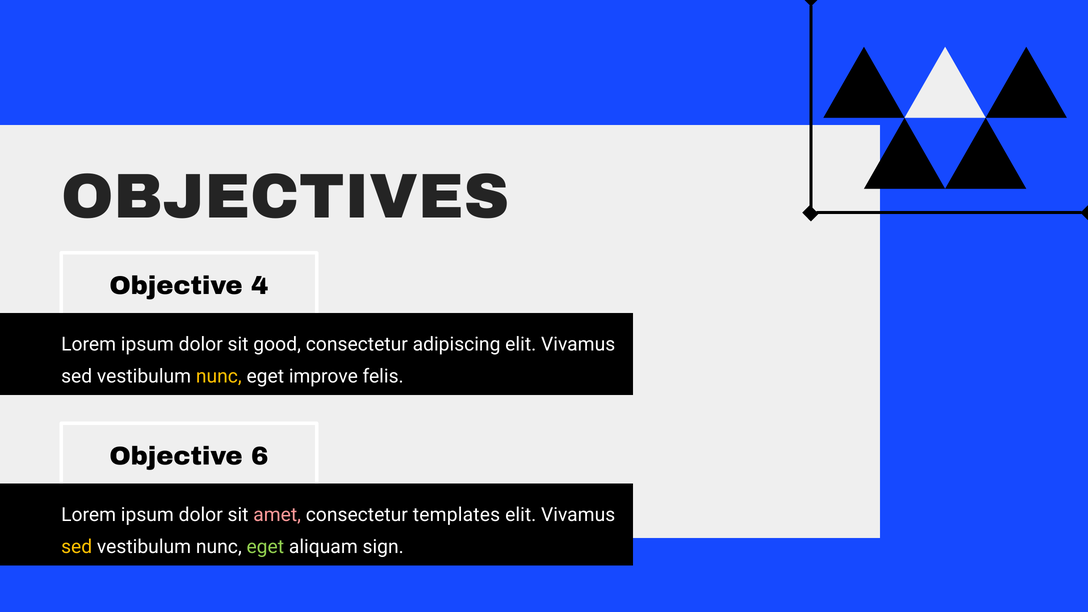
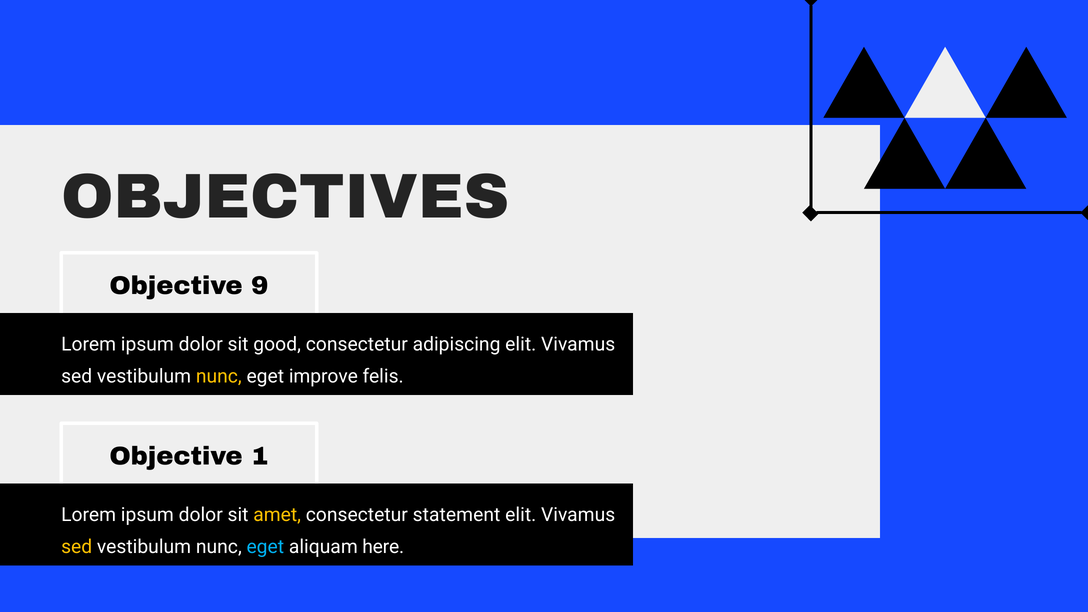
4: 4 -> 9
6: 6 -> 1
amet colour: pink -> yellow
templates: templates -> statement
eget at (265, 547) colour: light green -> light blue
sign: sign -> here
